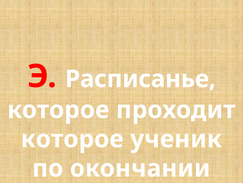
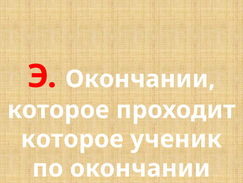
Э Расписанье: Расписанье -> Окончании
